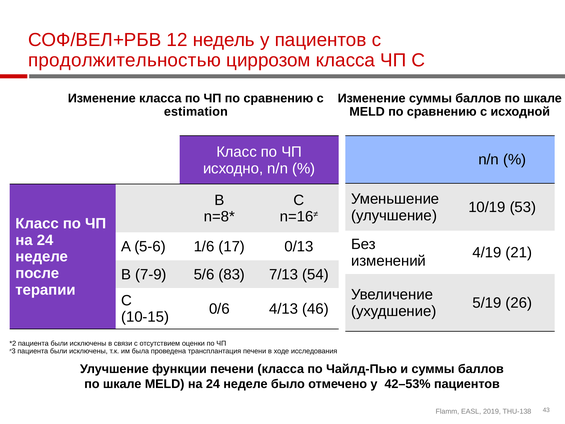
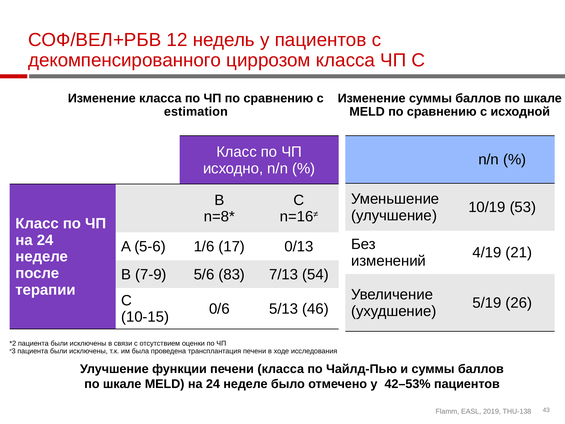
продолжительностью: продолжительностью -> декомпенсированного
4/13: 4/13 -> 5/13
